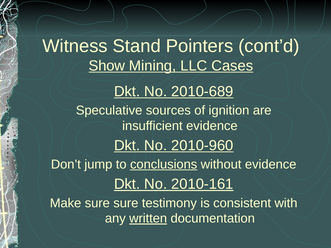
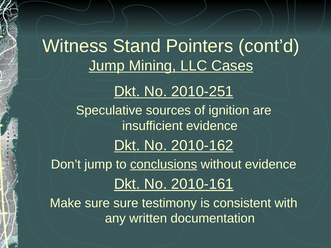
Show at (107, 66): Show -> Jump
2010-689: 2010-689 -> 2010-251
2010-960: 2010-960 -> 2010-162
written underline: present -> none
